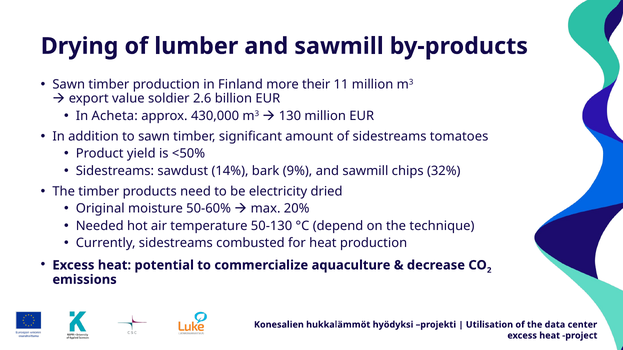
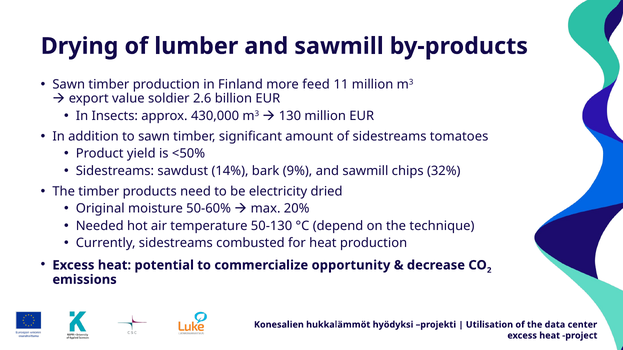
their: their -> feed
Acheta: Acheta -> Insects
aquaculture: aquaculture -> opportunity
